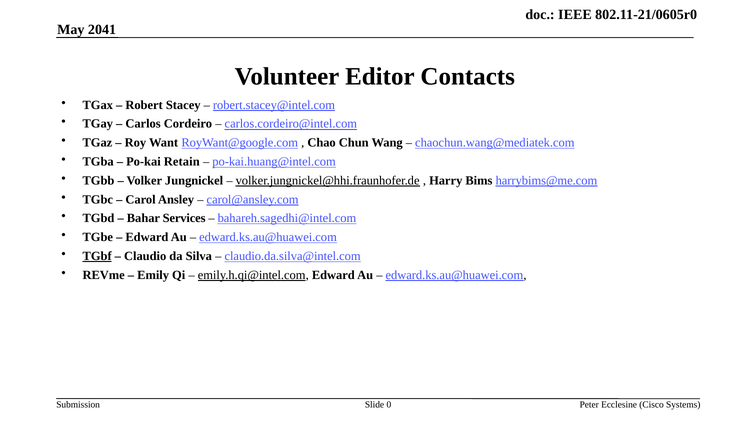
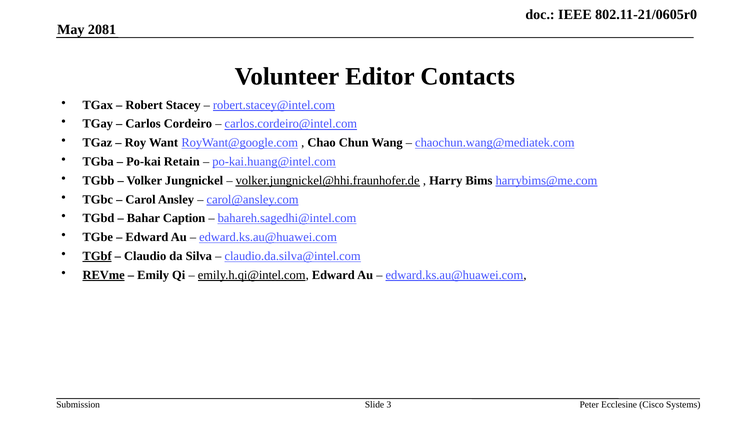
2041: 2041 -> 2081
Services: Services -> Caption
REVme underline: none -> present
0: 0 -> 3
